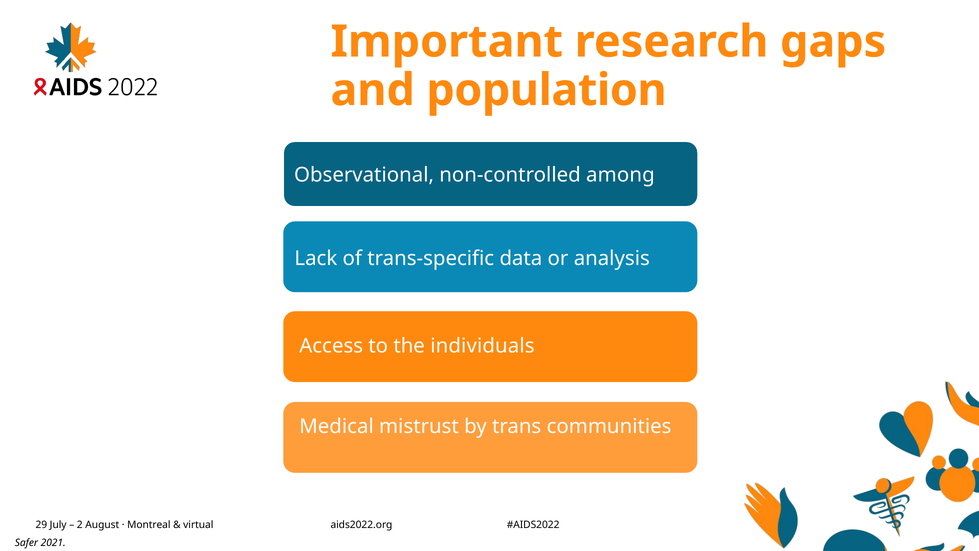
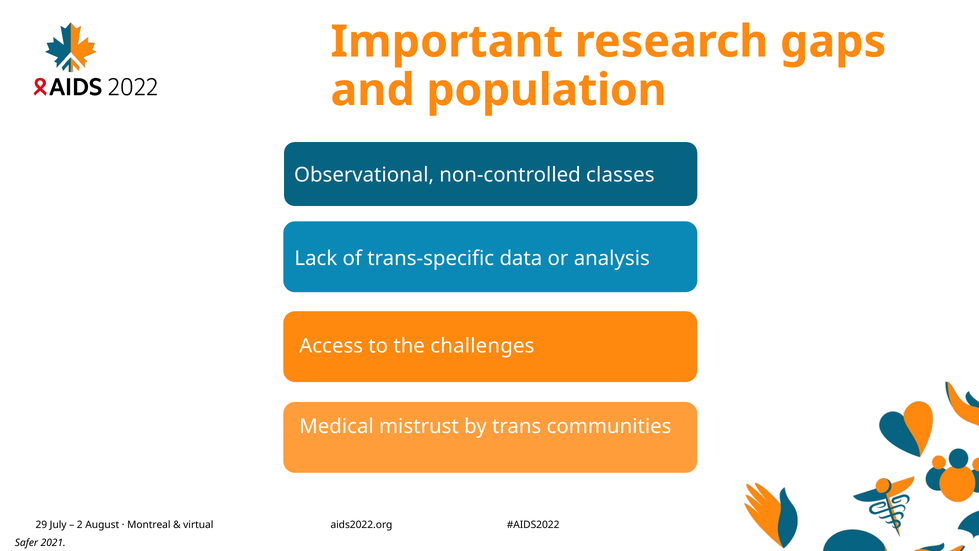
among: among -> classes
individuals: individuals -> challenges
